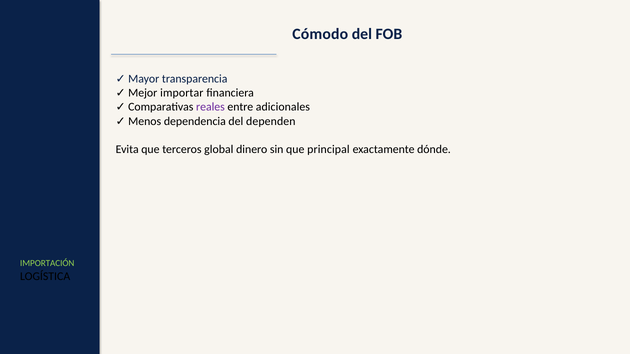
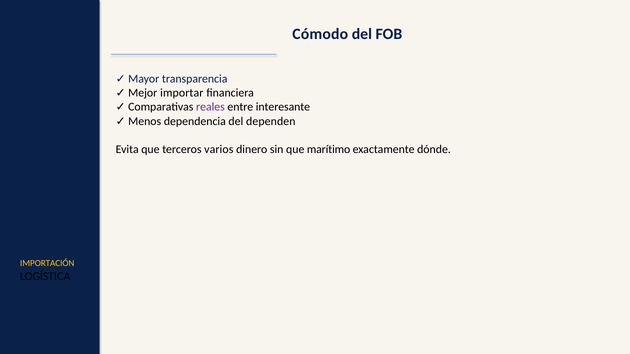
adicionales: adicionales -> interesante
global: global -> varios
principal: principal -> marítimo
IMPORTACIÓN colour: light green -> yellow
